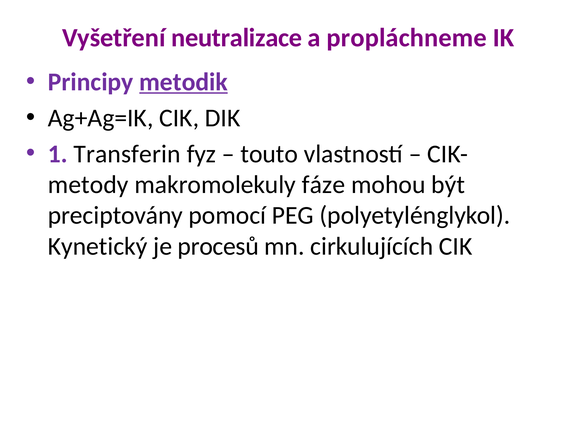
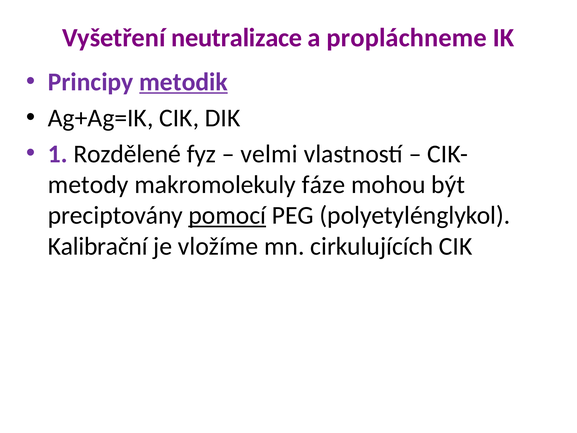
Transferin: Transferin -> Rozdělené
touto: touto -> velmi
pomocí underline: none -> present
Kynetický: Kynetický -> Kalibrační
procesů: procesů -> vložíme
